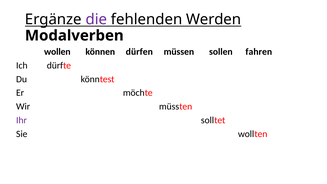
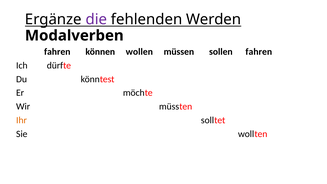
wollen at (57, 52): wollen -> fahren
dürfen: dürfen -> wollen
Ihr colour: purple -> orange
